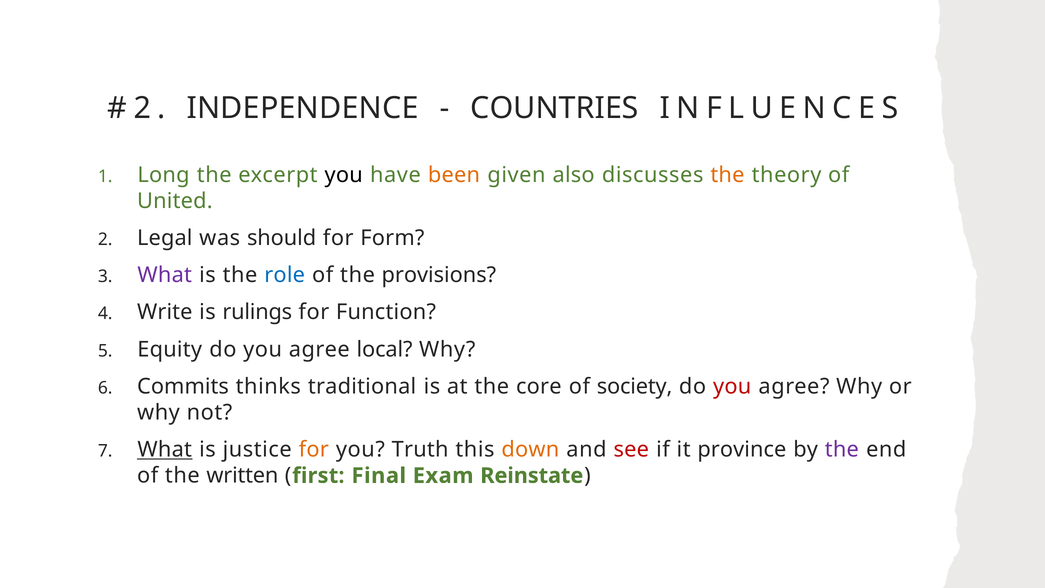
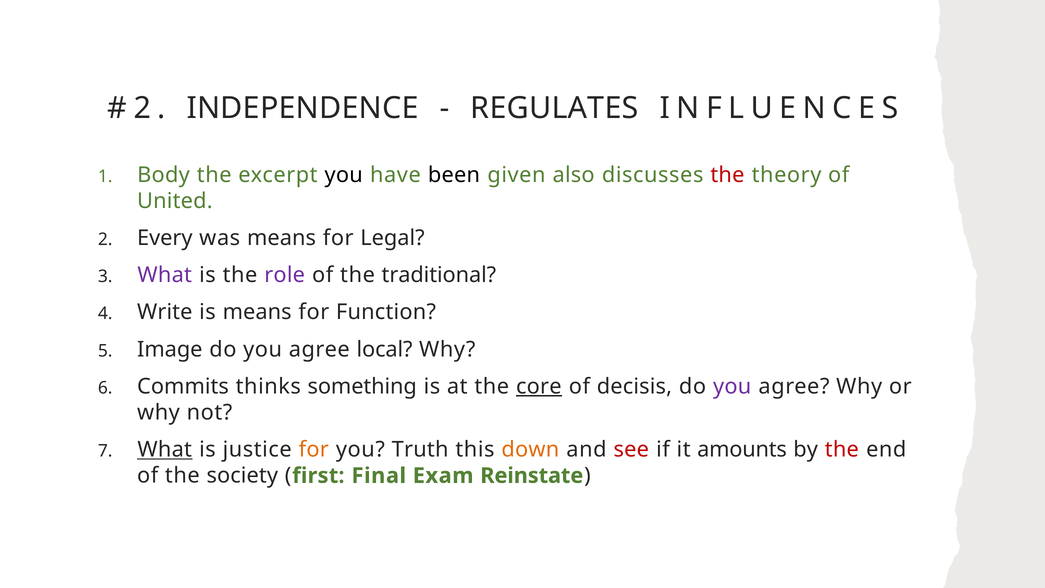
COUNTRIES: COUNTRIES -> REGULATES
Long: Long -> Body
been colour: orange -> black
the at (727, 175) colour: orange -> red
Legal: Legal -> Every
was should: should -> means
Form: Form -> Legal
role colour: blue -> purple
provisions: provisions -> traditional
is rulings: rulings -> means
Equity: Equity -> Image
traditional: traditional -> something
core underline: none -> present
society: society -> decisis
you at (732, 386) colour: red -> purple
province: province -> amounts
the at (842, 449) colour: purple -> red
written: written -> society
